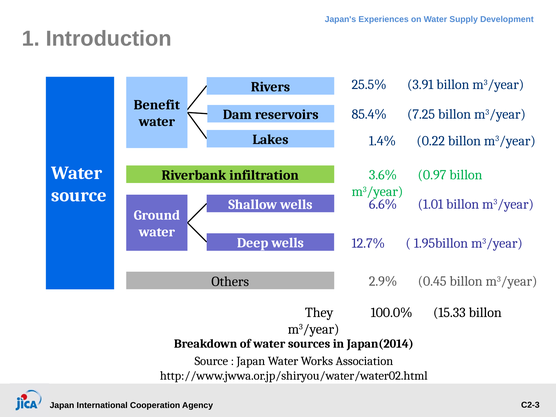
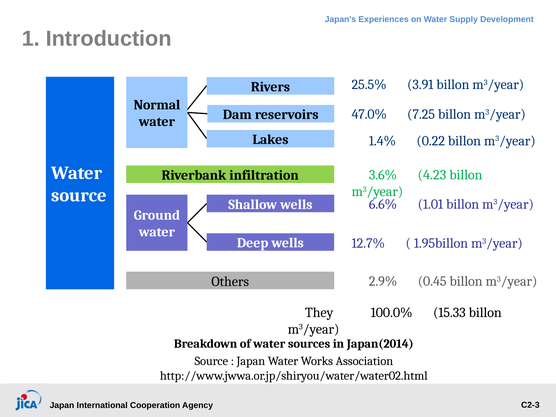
Benefit: Benefit -> Normal
85.4%: 85.4% -> 47.0%
0.97: 0.97 -> 4.23
